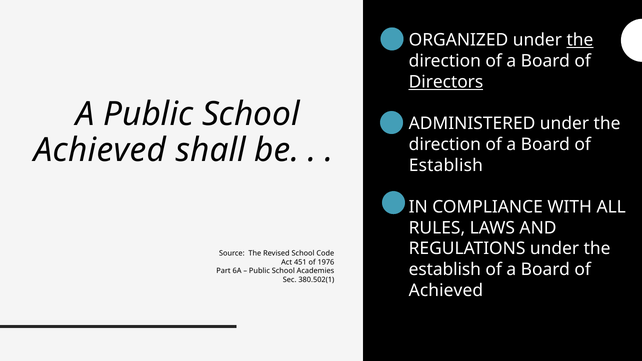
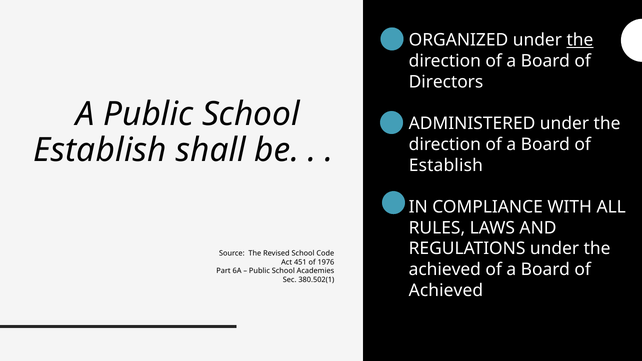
Directors underline: present -> none
Achieved at (100, 150): Achieved -> Establish
establish at (445, 270): establish -> achieved
